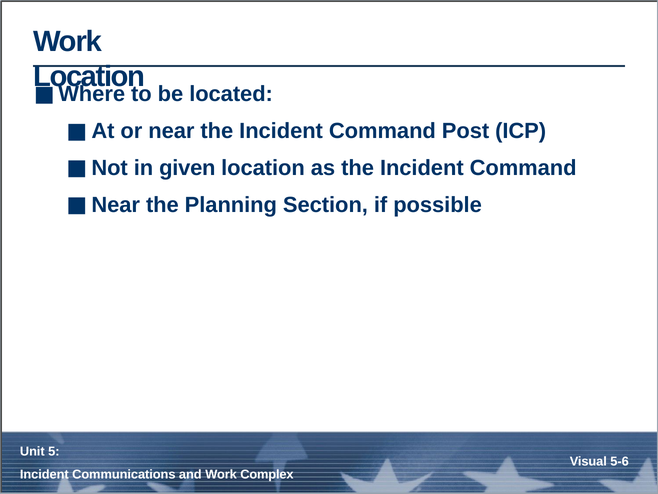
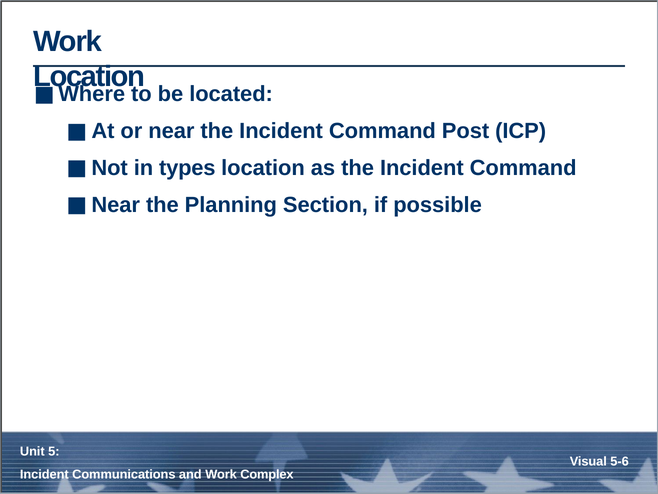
given: given -> types
